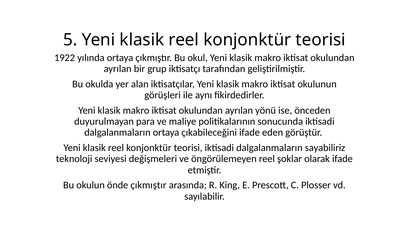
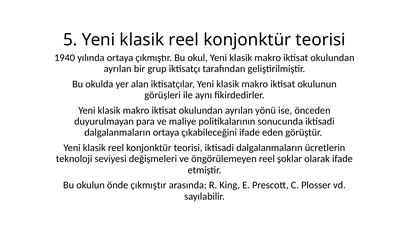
1922: 1922 -> 1940
sayabiliriz: sayabiliriz -> ücretlerin
